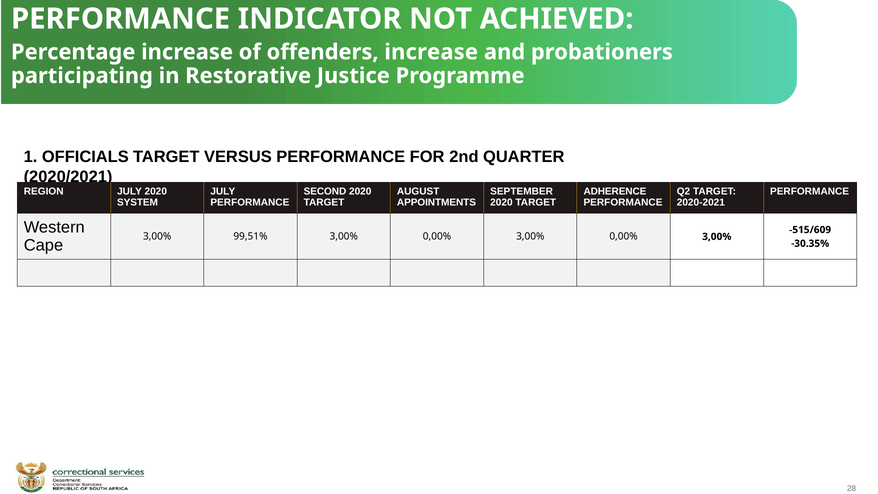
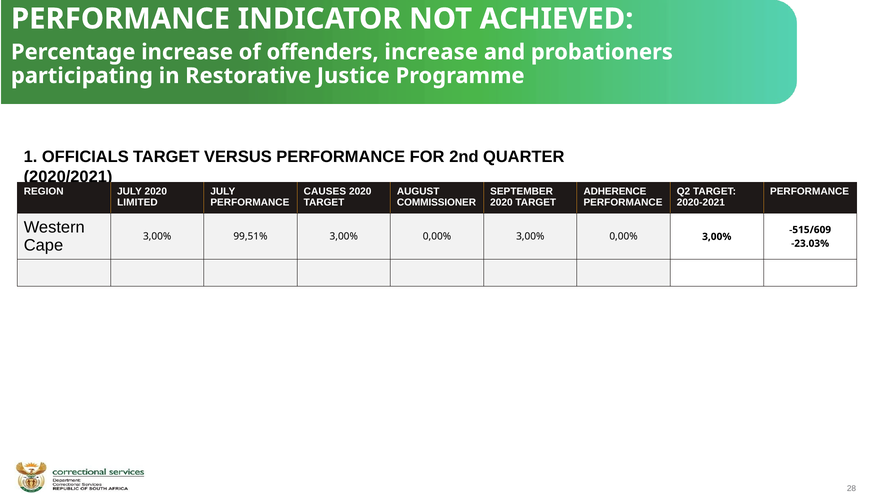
SECOND: SECOND -> CAUSES
SYSTEM: SYSTEM -> LIMITED
APPOINTMENTS: APPOINTMENTS -> COMMISSIONER
-30.35%: -30.35% -> -23.03%
